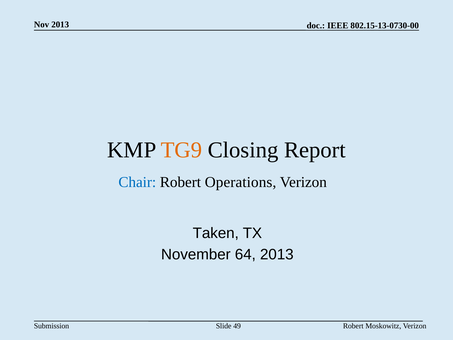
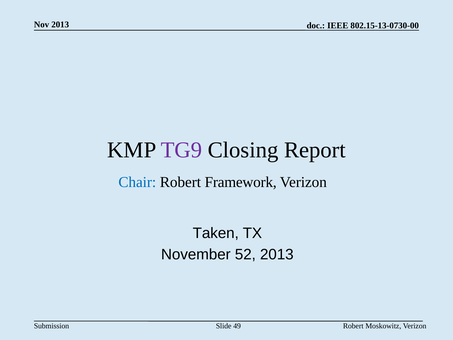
TG9 colour: orange -> purple
Operations: Operations -> Framework
64: 64 -> 52
